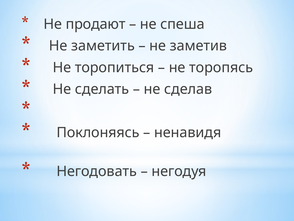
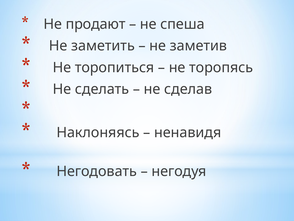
Поклоняясь: Поклоняясь -> Наклоняясь
